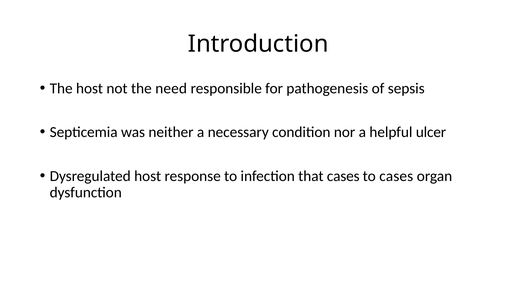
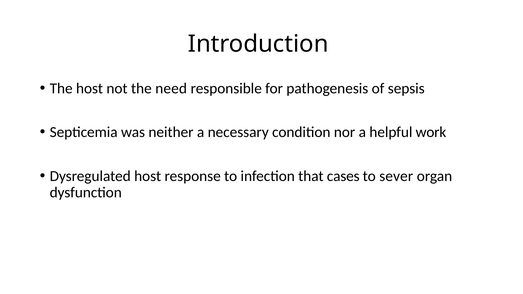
ulcer: ulcer -> work
to cases: cases -> sever
